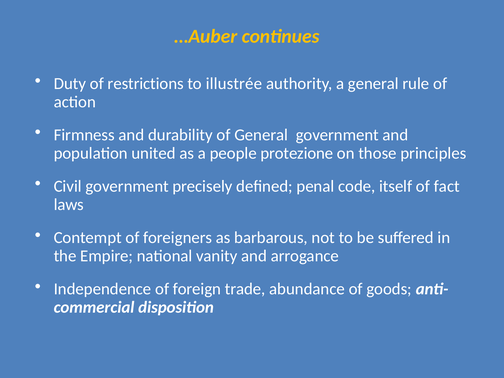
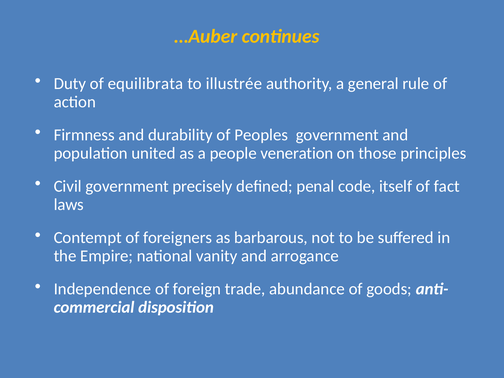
restrictions: restrictions -> equilibrata
of General: General -> Peoples
protezione: protezione -> veneration
